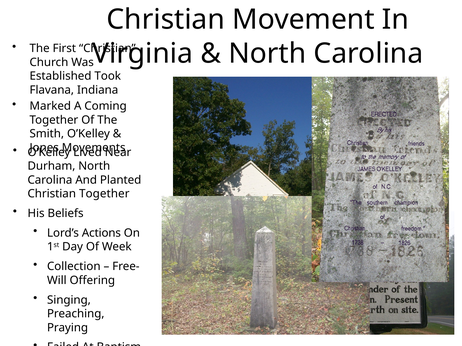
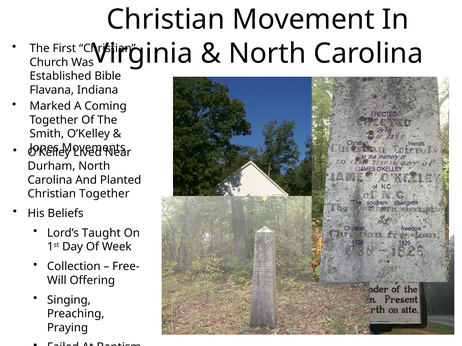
Took: Took -> Bible
Actions: Actions -> Taught
